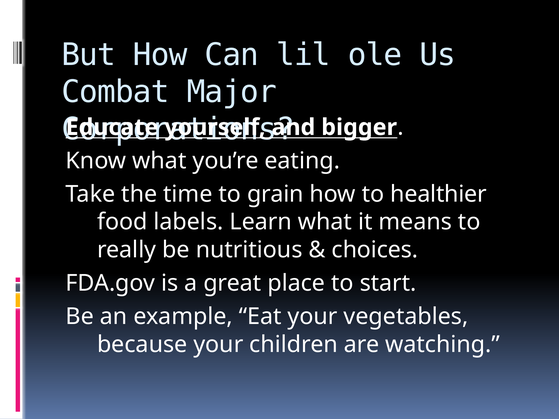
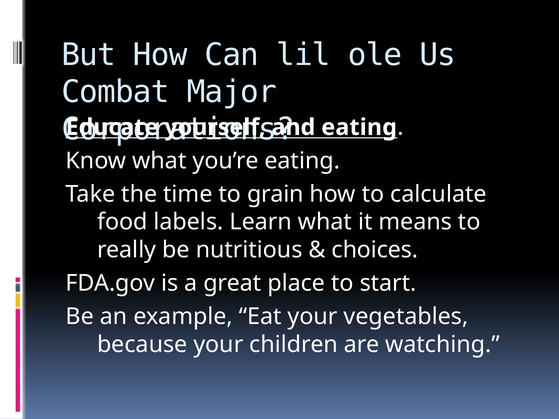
bigger at (359, 127): bigger -> eating
healthier: healthier -> calculate
